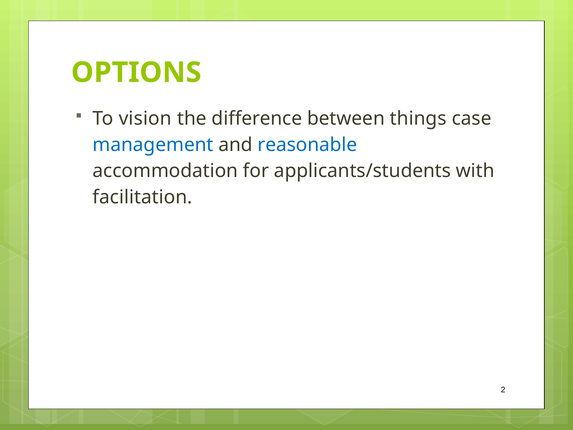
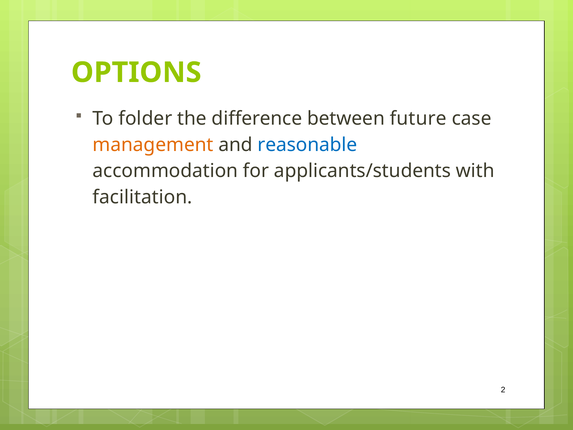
vision: vision -> folder
things: things -> future
management colour: blue -> orange
